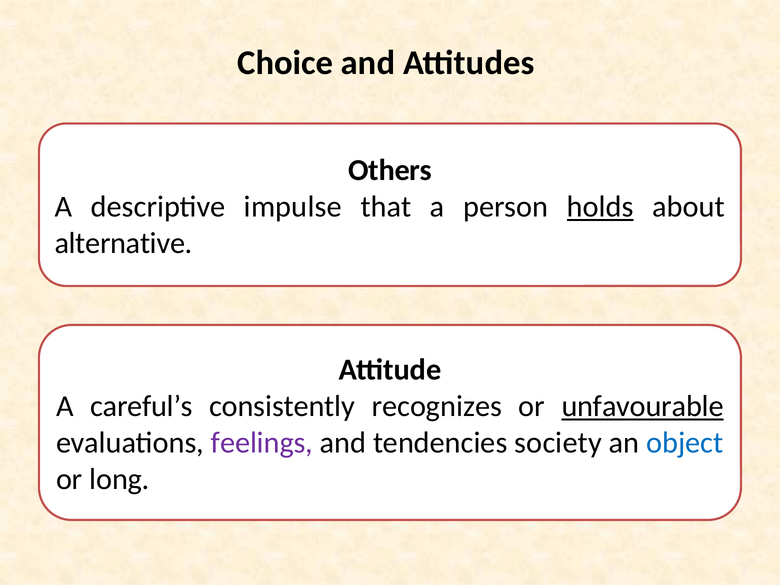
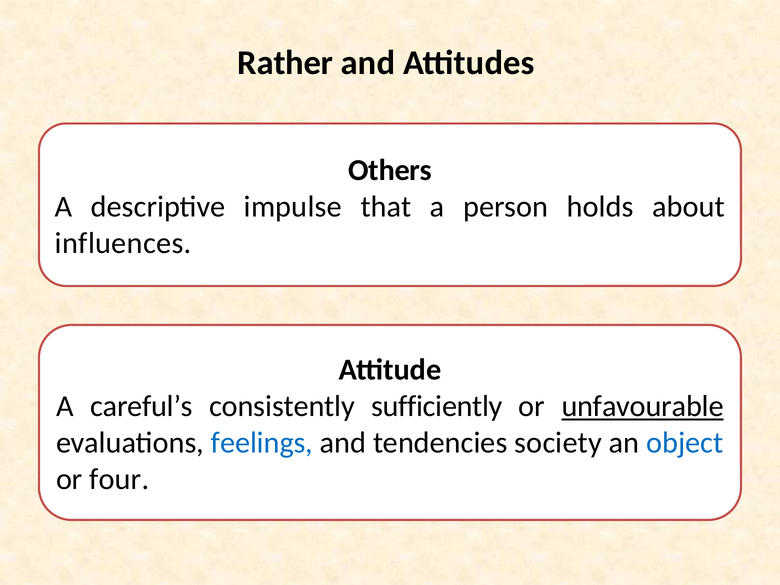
Choice: Choice -> Rather
holds underline: present -> none
alternative: alternative -> influences
recognizes: recognizes -> sufficiently
feelings colour: purple -> blue
long: long -> four
